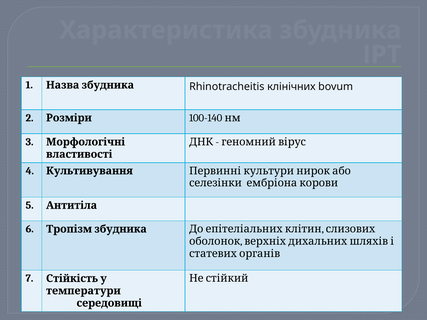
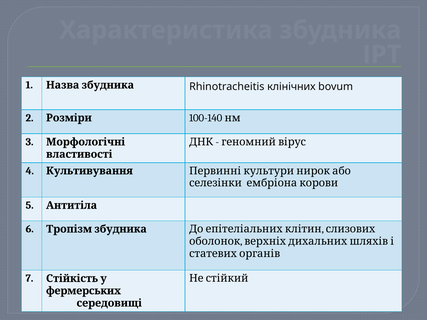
температури: температури -> фермерських
